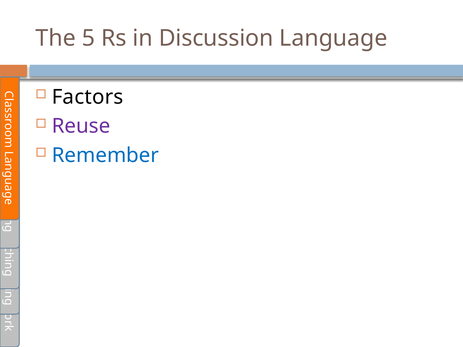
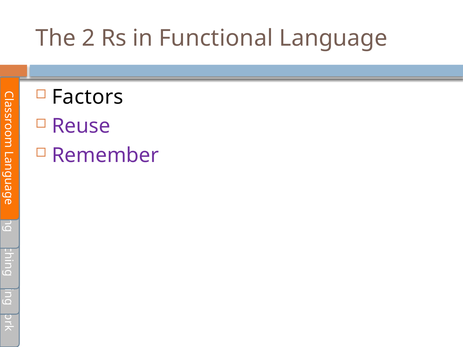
5: 5 -> 2
Discussion: Discussion -> Functional
Remember colour: blue -> purple
